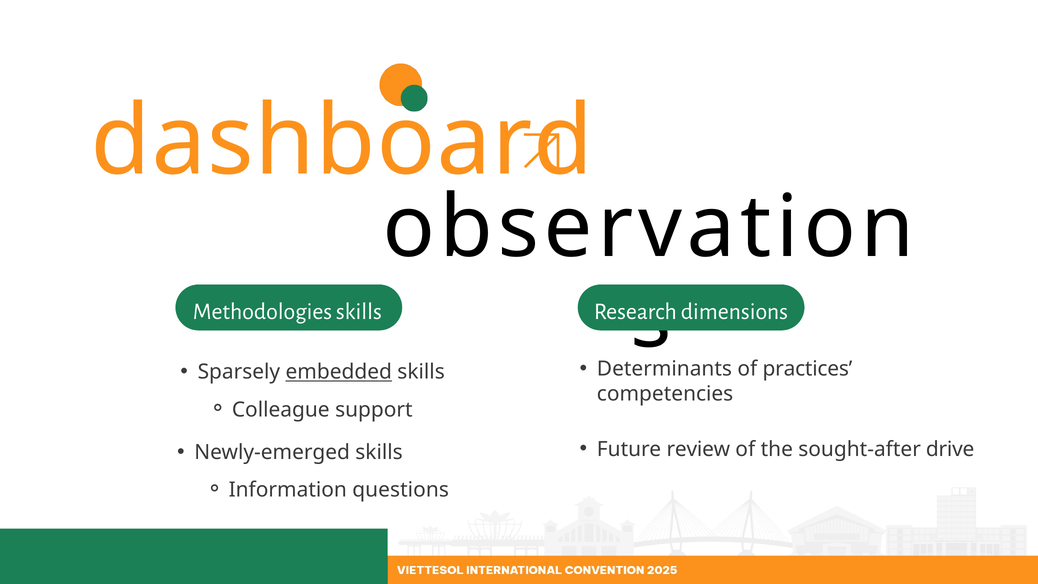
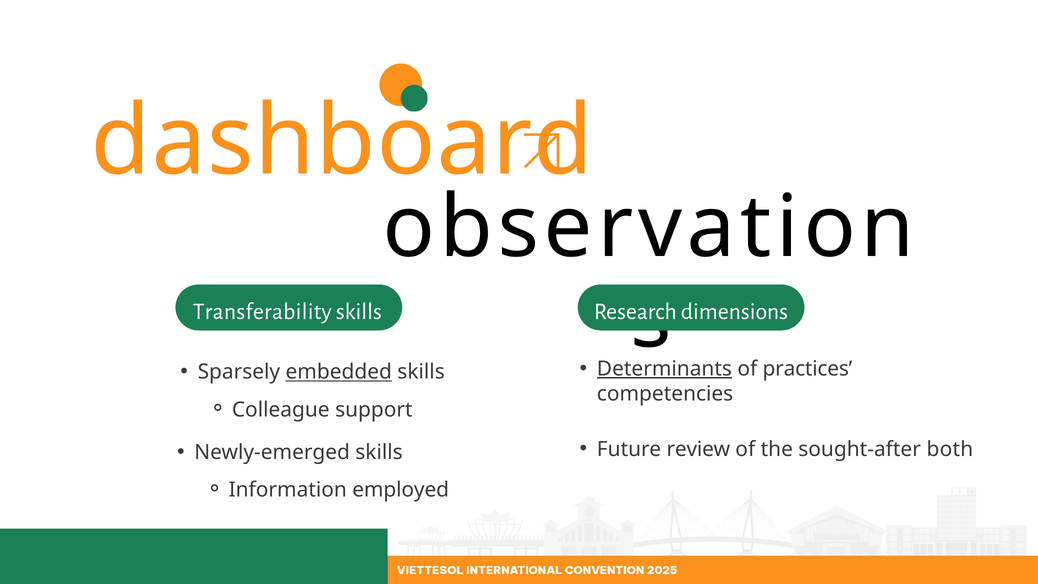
Methodologies: Methodologies -> Transferability
Determinants underline: none -> present
drive: drive -> both
questions: questions -> employed
